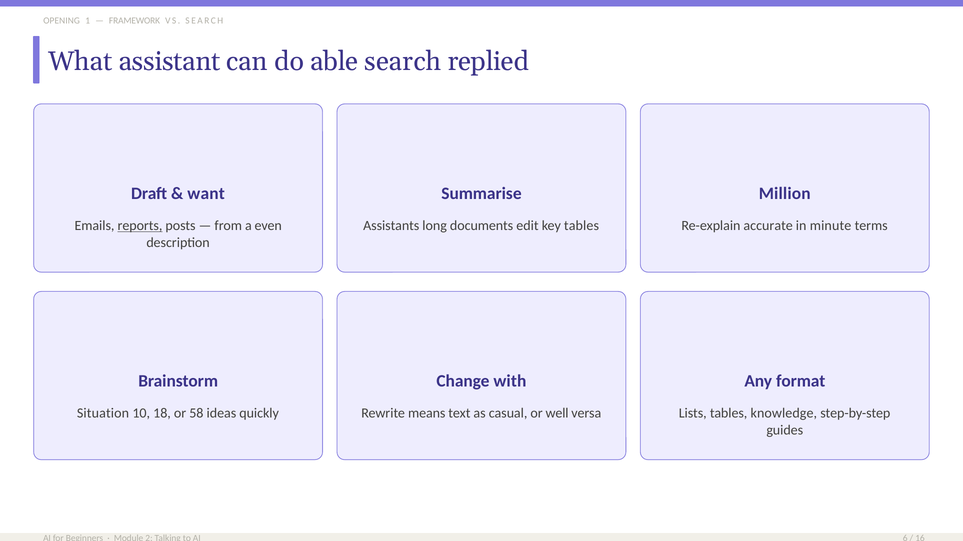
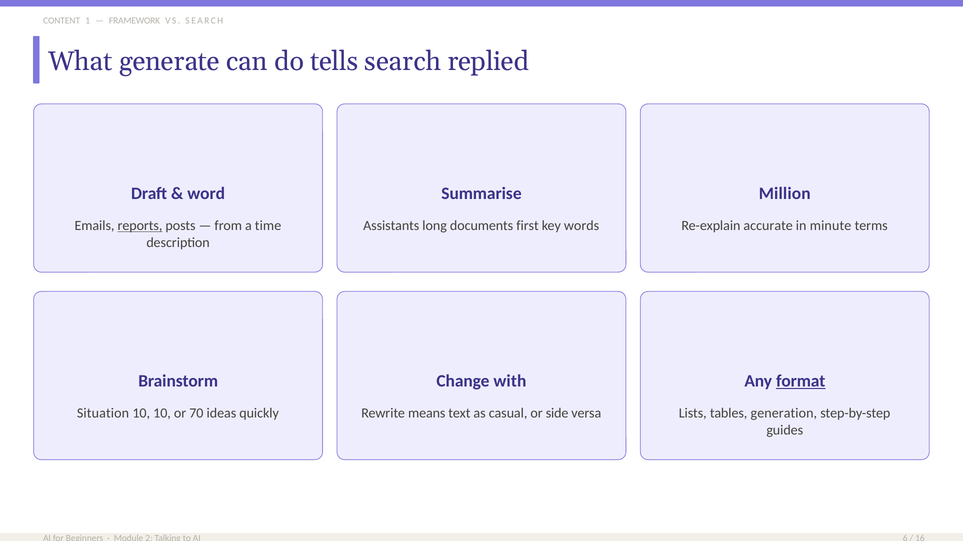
OPENING: OPENING -> CONTENT
assistant: assistant -> generate
able: able -> tells
want: want -> word
even: even -> time
edit: edit -> first
key tables: tables -> words
format underline: none -> present
10 18: 18 -> 10
58: 58 -> 70
well: well -> side
knowledge: knowledge -> generation
